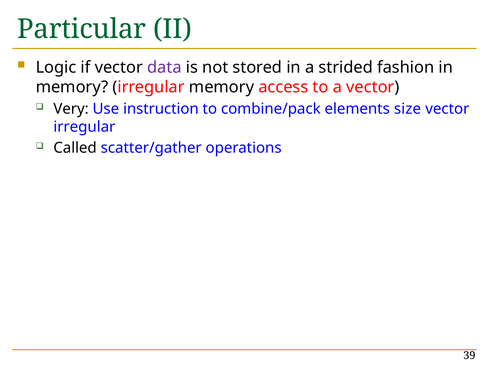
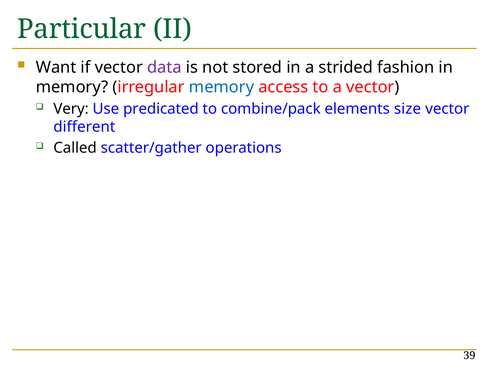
Logic: Logic -> Want
memory at (222, 87) colour: black -> blue
instruction: instruction -> predicated
irregular at (84, 127): irregular -> different
